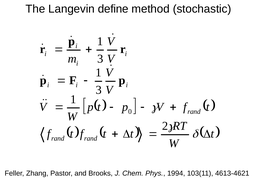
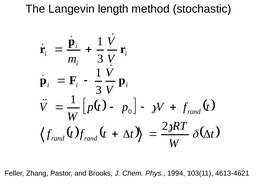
define: define -> length
